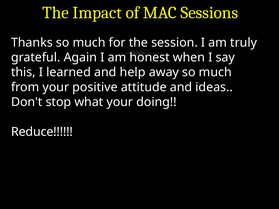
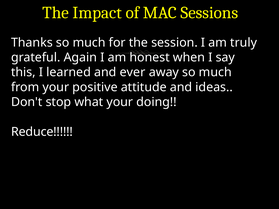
help: help -> ever
